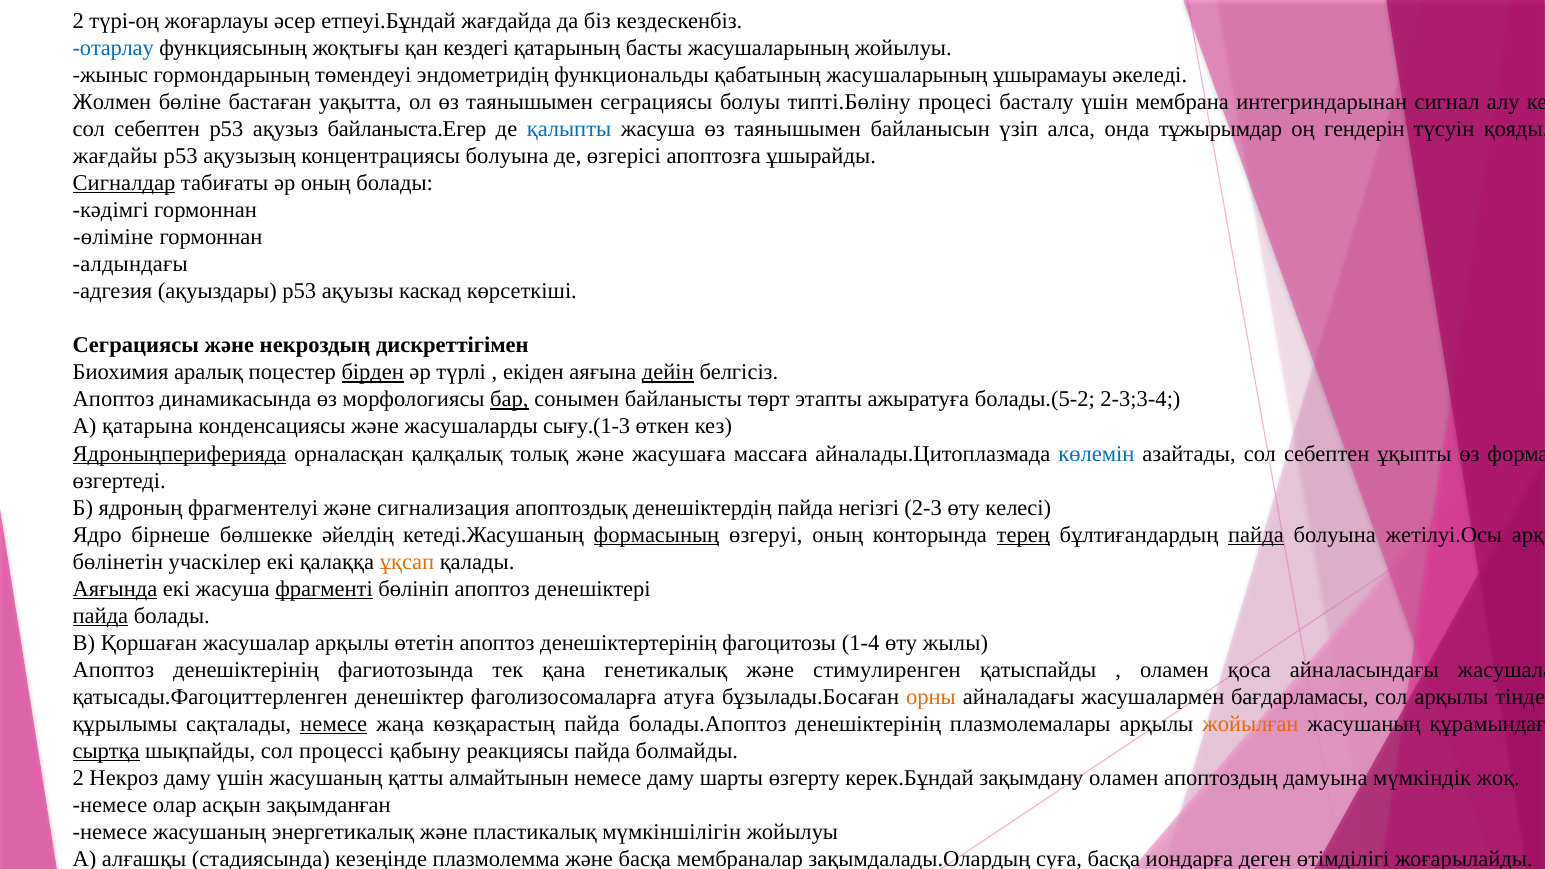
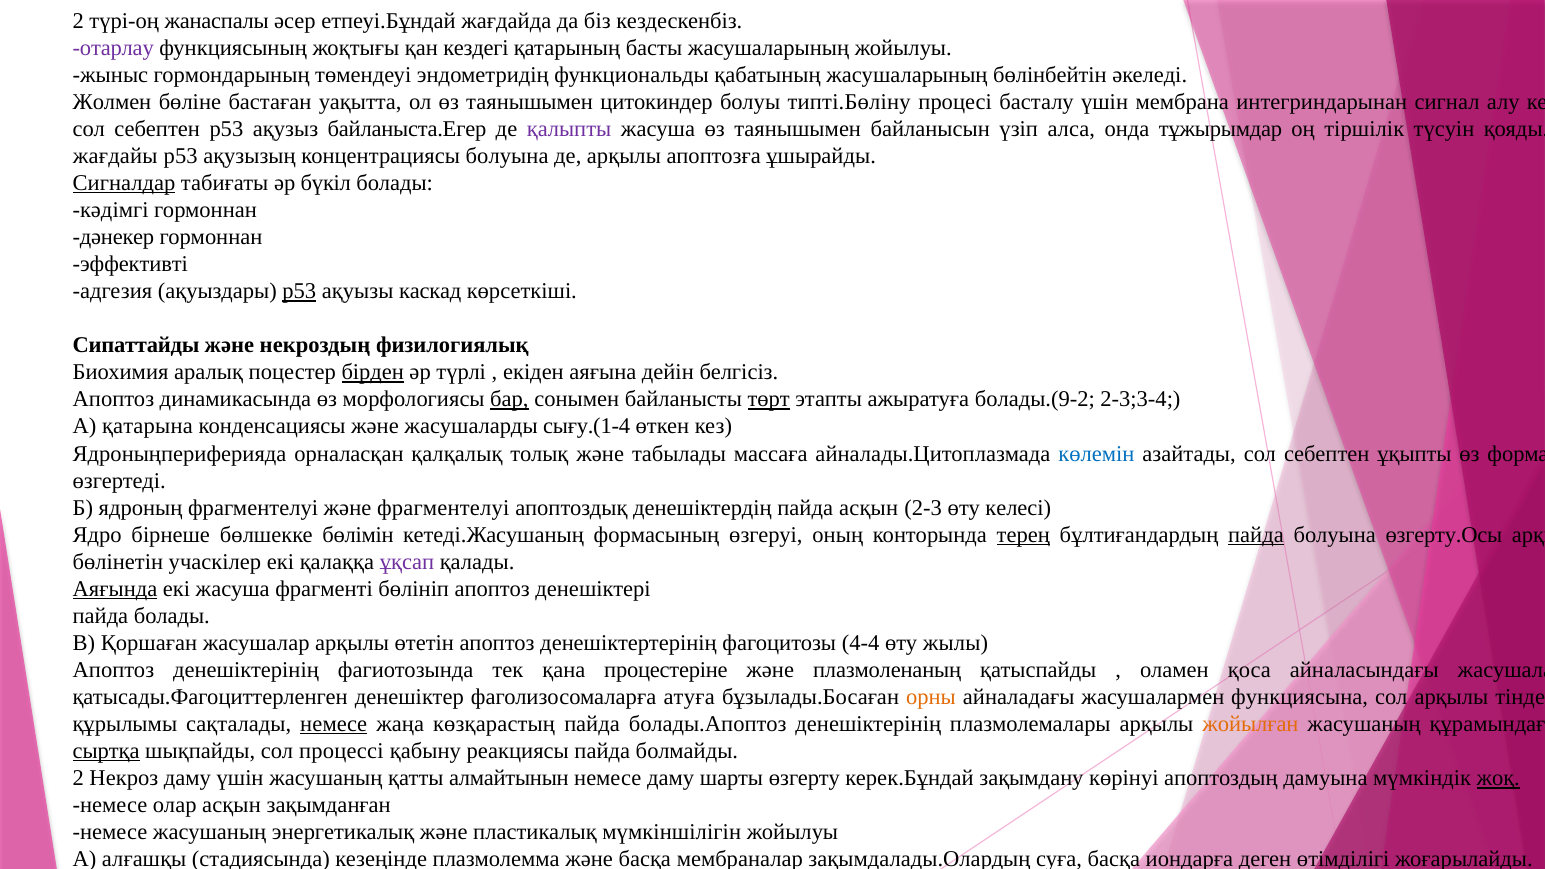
жоғарлауы: жоғарлауы -> жанаспалы
отарлау colour: blue -> purple
ұшырамауы: ұшырамауы -> бөлінбейтін
таянышымен сеграциясы: сеграциясы -> цитокиндер
қалыпты colour: blue -> purple
гендерін: гендерін -> тіршілік
де өзгерісі: өзгерісі -> арқылы
әр оның: оның -> бүкіл
өліміне: өліміне -> дәнекер
алдындағы: алдындағы -> эффективті
р53 at (299, 291) underline: none -> present
Сеграциясы at (136, 345): Сеграциясы -> Сипаттайды
дискреттігімен: дискреттігімен -> физилогиялық
дейін underline: present -> none
төрт underline: none -> present
болады.(5-2: болады.(5-2 -> болады.(9-2
сығу.(1-3: сығу.(1-3 -> сығу.(1-4
Ядроныңпериферияда underline: present -> none
жасушаға: жасушаға -> табылады
және сигнализация: сигнализация -> фрагментелуі
пайда негізгі: негізгі -> асқын
әйелдің: әйелдің -> бөлімін
формасының underline: present -> none
жетілуі.Осы: жетілуі.Осы -> өзгерту.Осы
ұқсап colour: orange -> purple
фрагменті underline: present -> none
пайда at (100, 616) underline: present -> none
1-4: 1-4 -> 4-4
генетикалық: генетикалық -> процестеріне
стимулиренген: стимулиренген -> плазмоленаның
бағдарламасы: бағдарламасы -> функциясына
зақымдану оламен: оламен -> көрінуі
жоқ underline: none -> present
